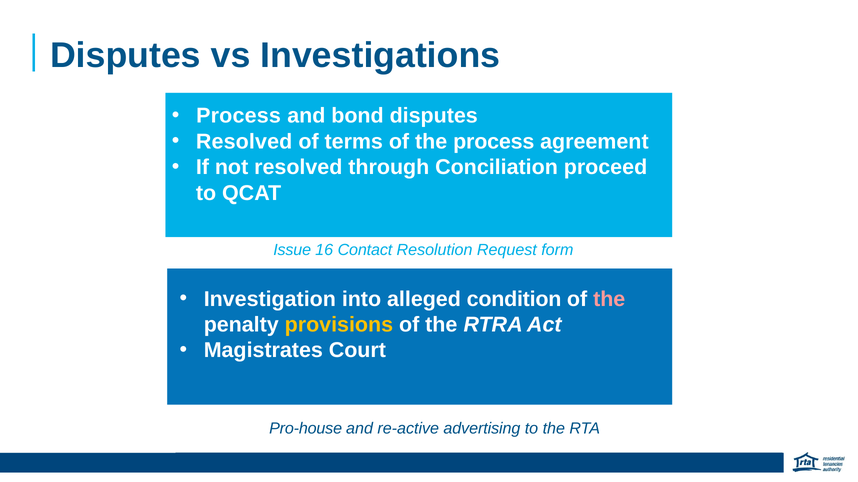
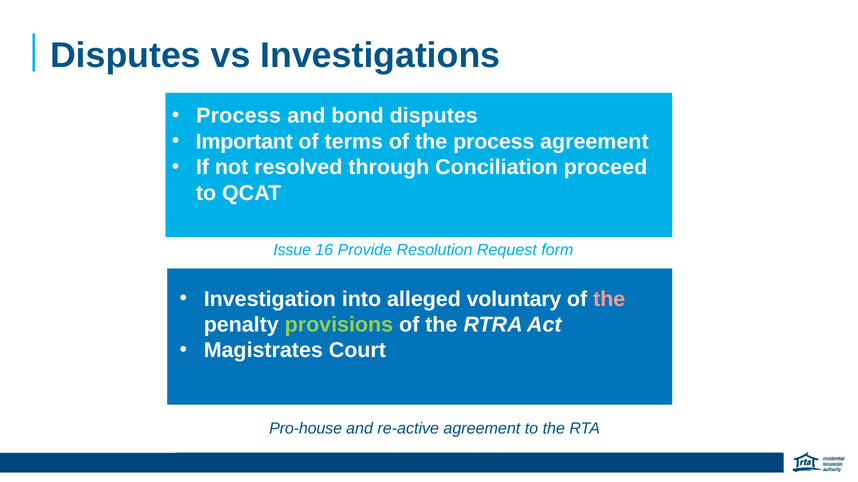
Resolved at (244, 142): Resolved -> Important
Contact: Contact -> Provide
condition: condition -> voluntary
provisions colour: yellow -> light green
re-active advertising: advertising -> agreement
